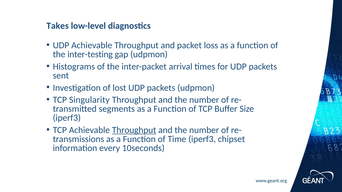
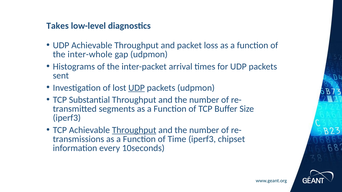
inter-testing: inter-testing -> inter-whole
UDP at (137, 88) underline: none -> present
Singularity: Singularity -> Substantial
